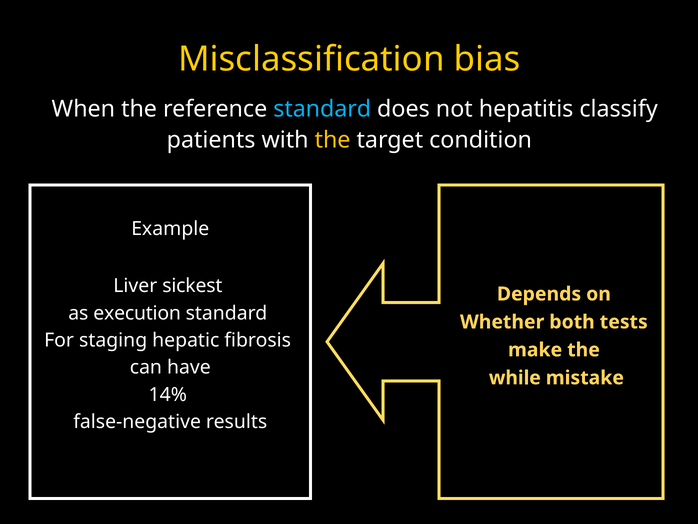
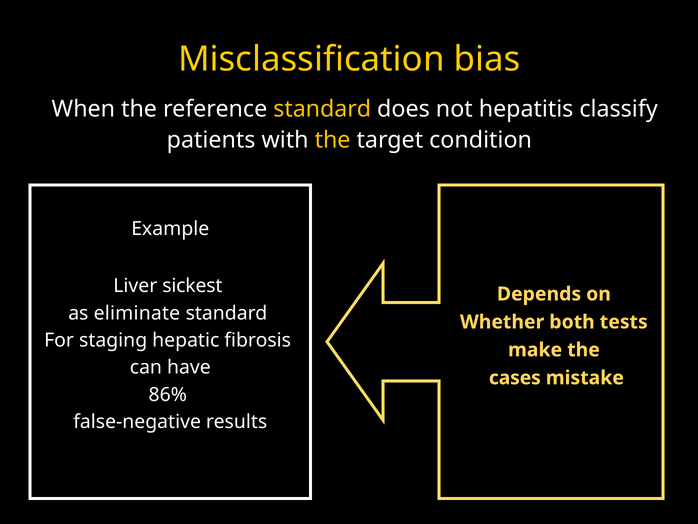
standard at (322, 109) colour: light blue -> yellow
execution: execution -> eliminate
while: while -> cases
14%: 14% -> 86%
